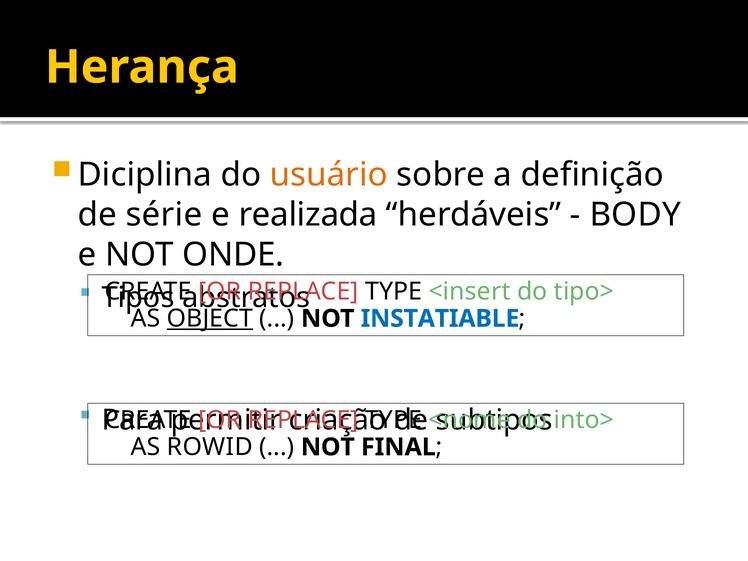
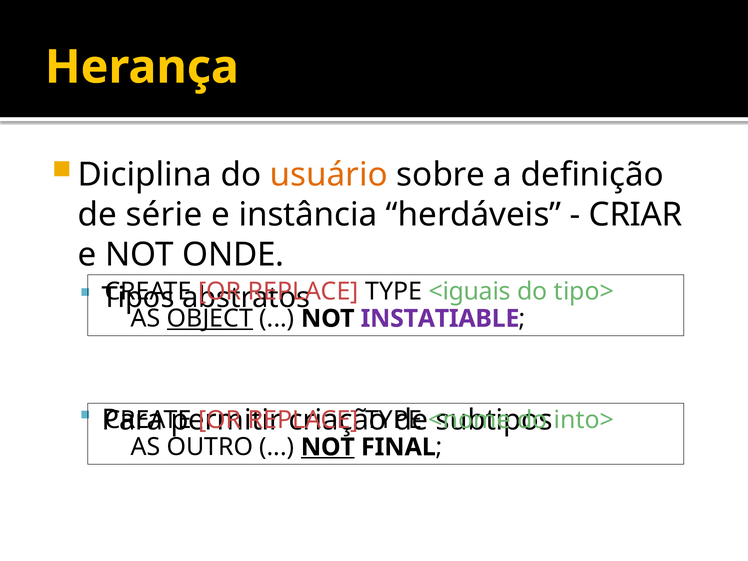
realizada: realizada -> instância
BODY: BODY -> CRIAR
<insert: <insert -> <iguais
INSTATIABLE colour: blue -> purple
ROWID: ROWID -> OUTRO
NOT at (328, 447) underline: none -> present
